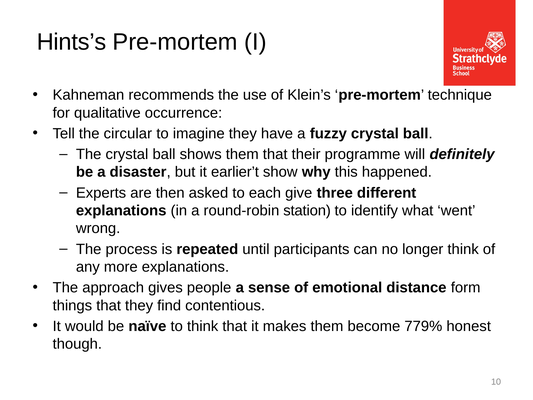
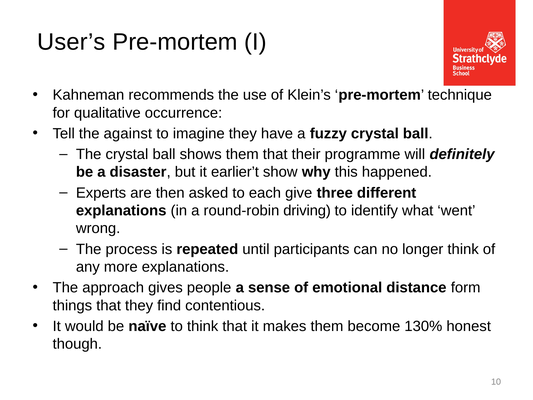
Hints’s: Hints’s -> User’s
circular: circular -> against
station: station -> driving
779%: 779% -> 130%
